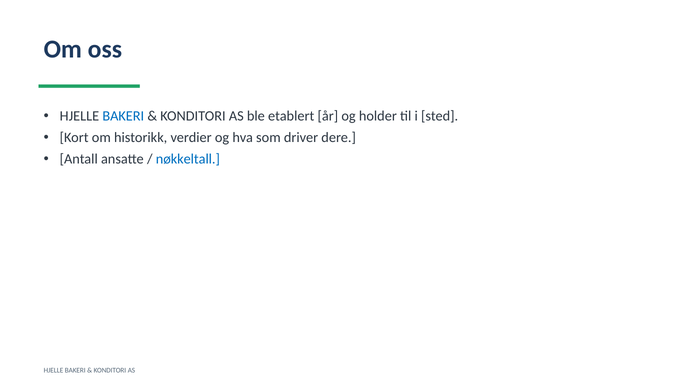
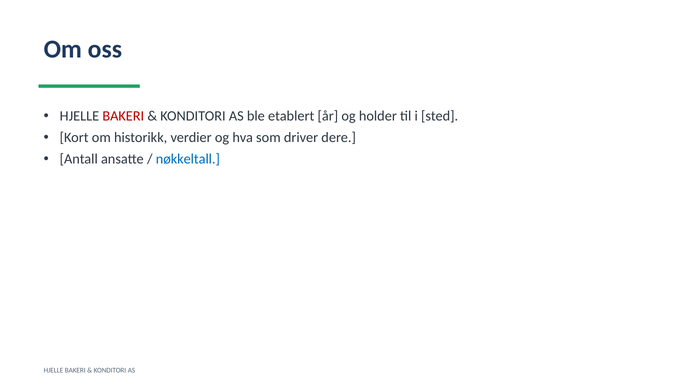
BAKERI at (123, 116) colour: blue -> red
